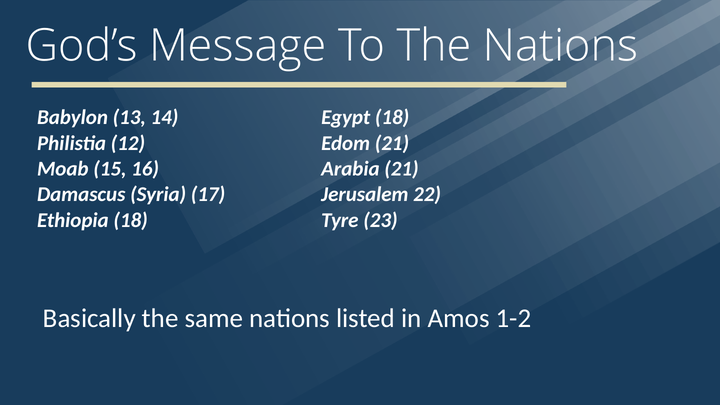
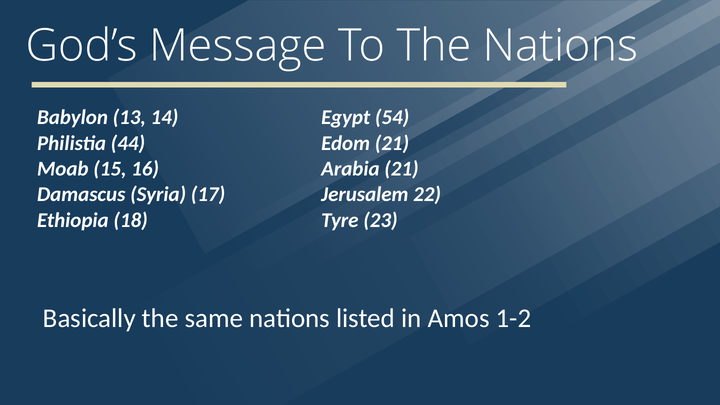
Egypt 18: 18 -> 54
12: 12 -> 44
